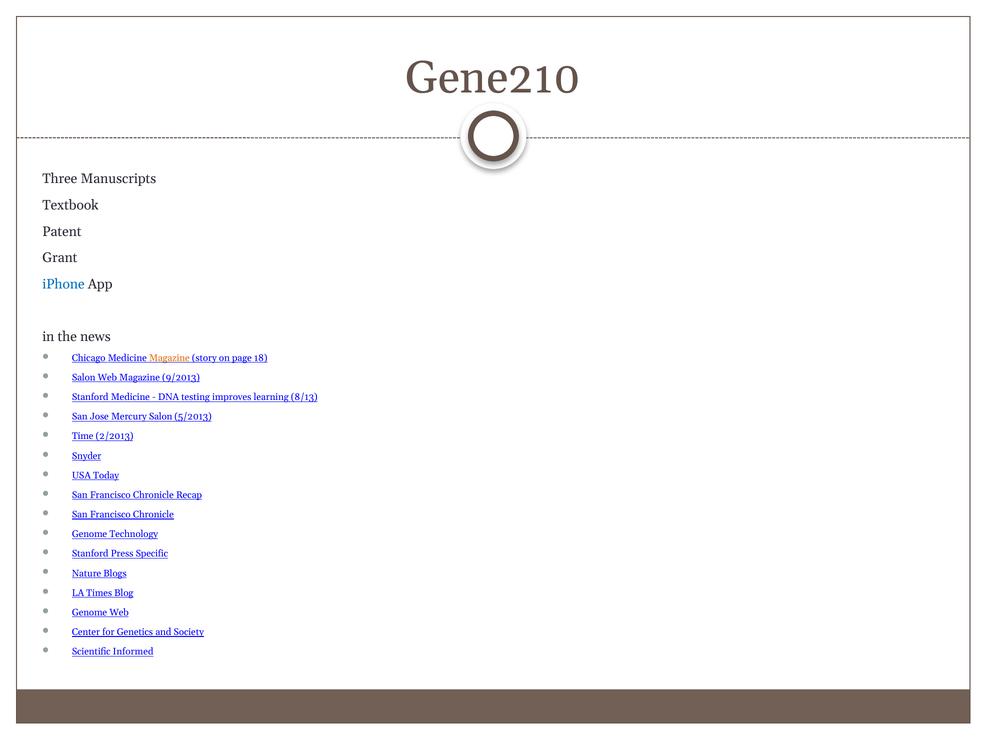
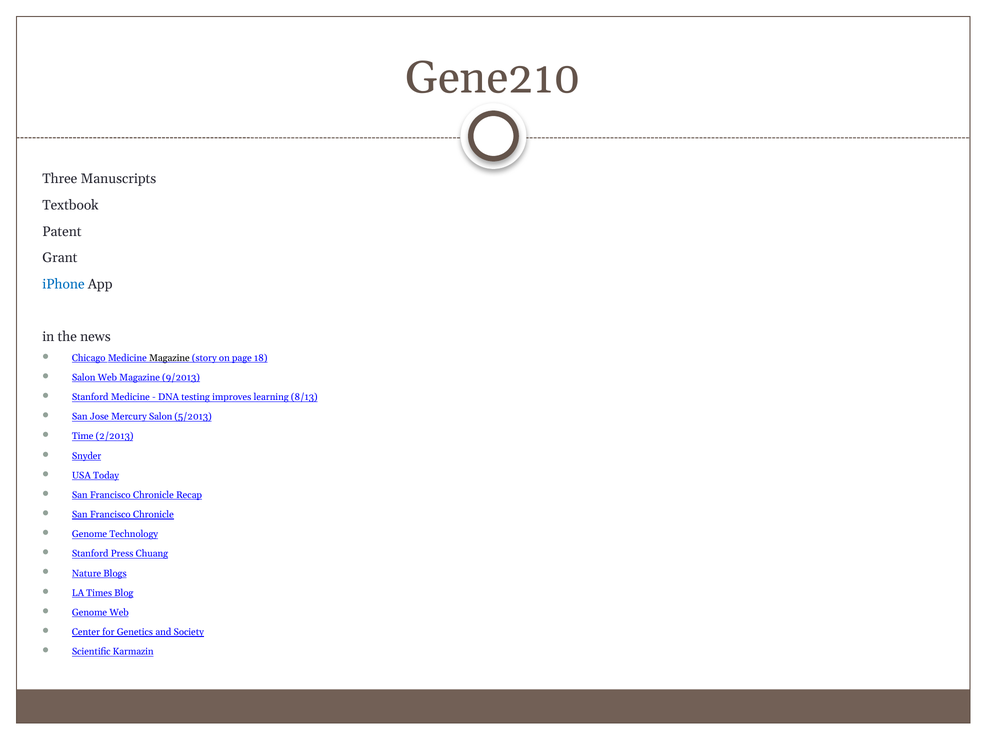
Magazine at (169, 358) colour: orange -> black
Specific: Specific -> Chuang
Informed: Informed -> Karmazin
